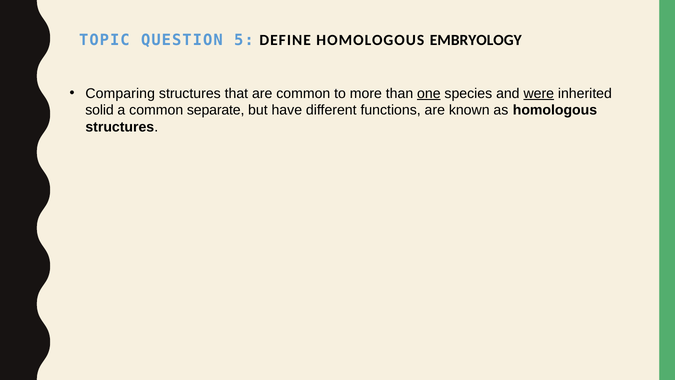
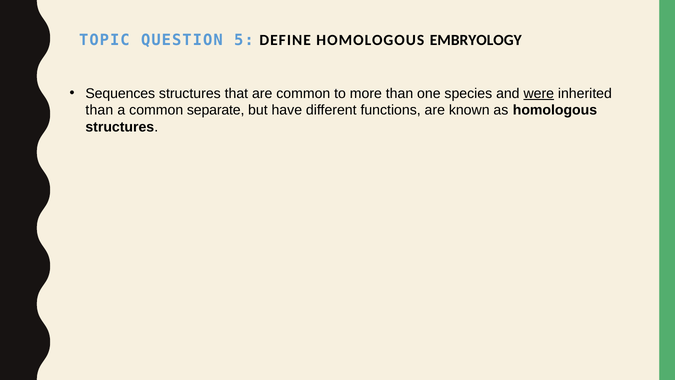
Comparing: Comparing -> Sequences
one underline: present -> none
solid at (100, 110): solid -> than
